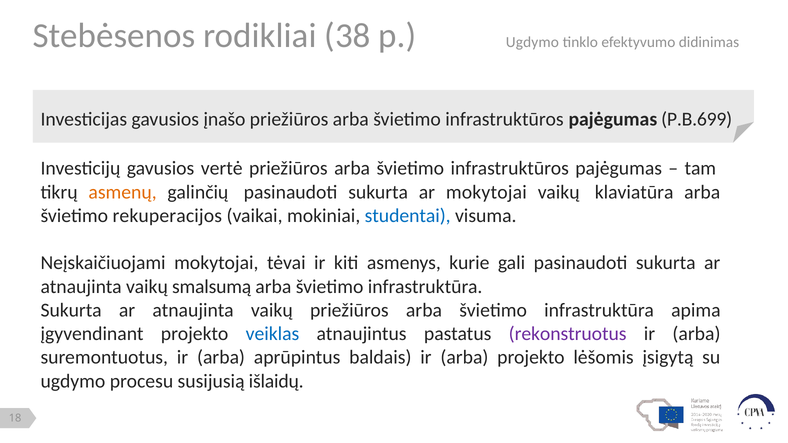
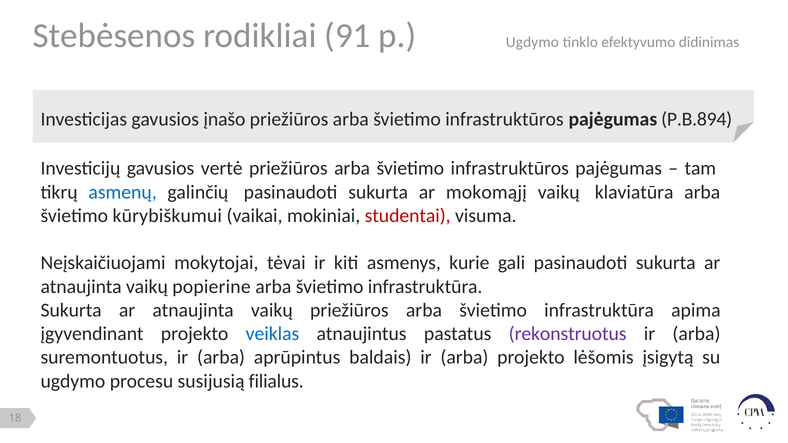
38: 38 -> 91
P.B.699: P.B.699 -> P.B.894
asmenų colour: orange -> blue
ar mokytojai: mokytojai -> mokomąjį
rekuperacijos: rekuperacijos -> kūrybiškumui
studentai colour: blue -> red
smalsumą: smalsumą -> popierine
išlaidų: išlaidų -> filialus
